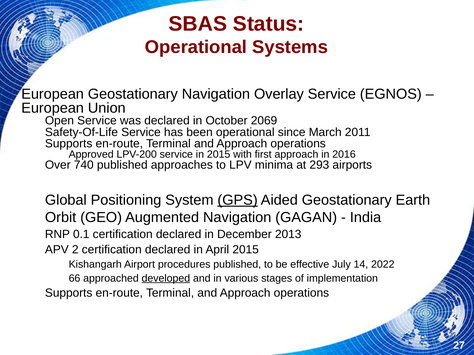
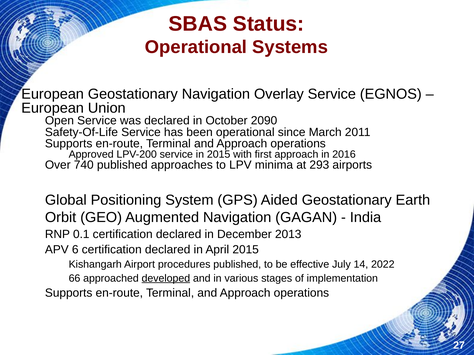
2069: 2069 -> 2090
GPS underline: present -> none
2: 2 -> 6
